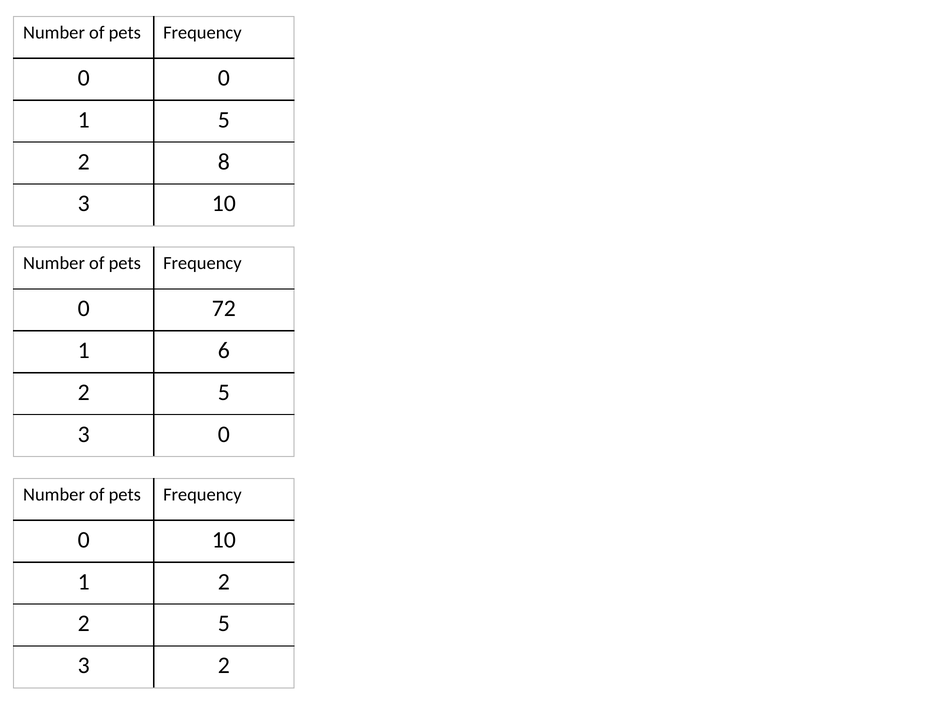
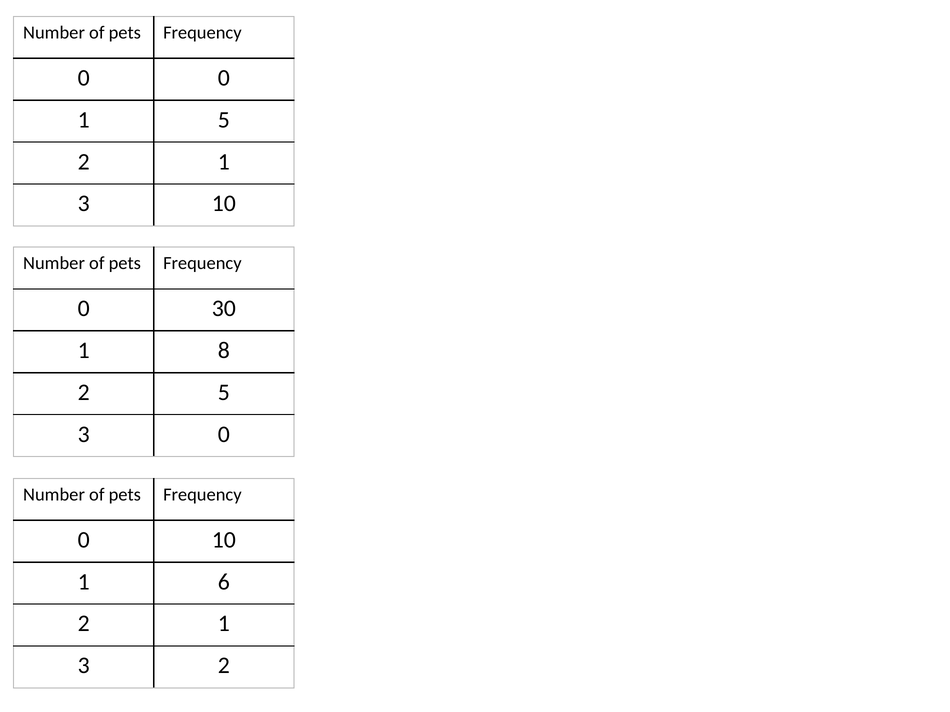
8 at (224, 162): 8 -> 1
72: 72 -> 30
6: 6 -> 8
1 2: 2 -> 6
5 at (224, 624): 5 -> 1
